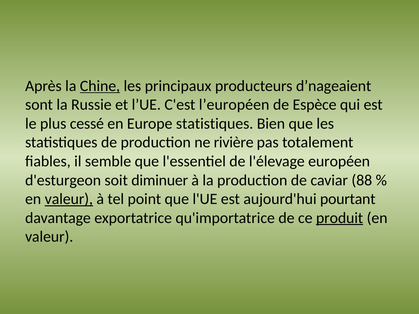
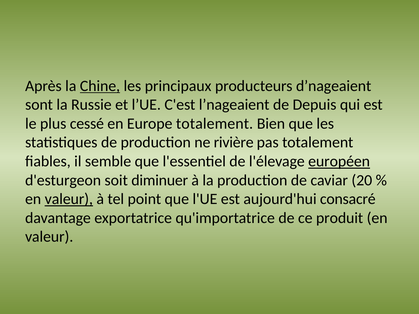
l’européen: l’européen -> l’nageaient
Espèce: Espèce -> Depuis
Europe statistiques: statistiques -> totalement
européen underline: none -> present
88: 88 -> 20
pourtant: pourtant -> consacré
produit underline: present -> none
